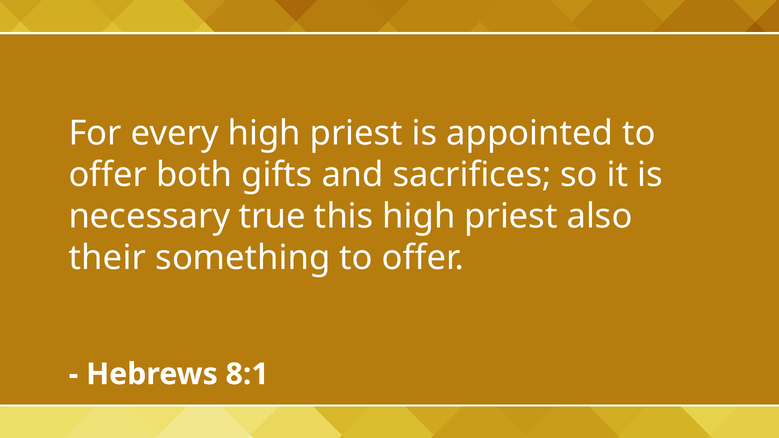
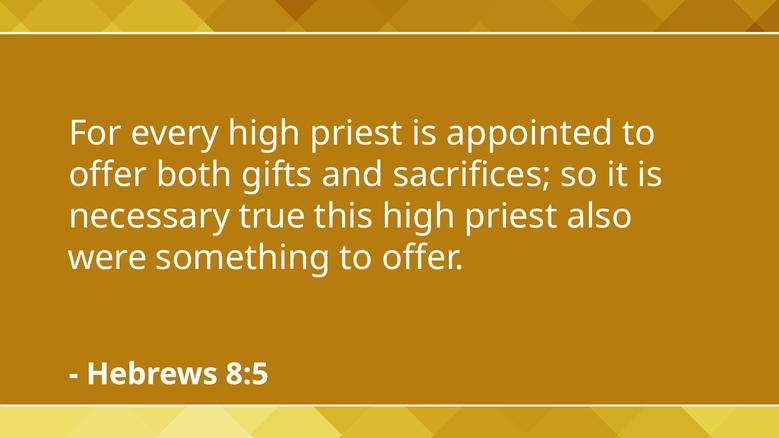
their: their -> were
8:1: 8:1 -> 8:5
